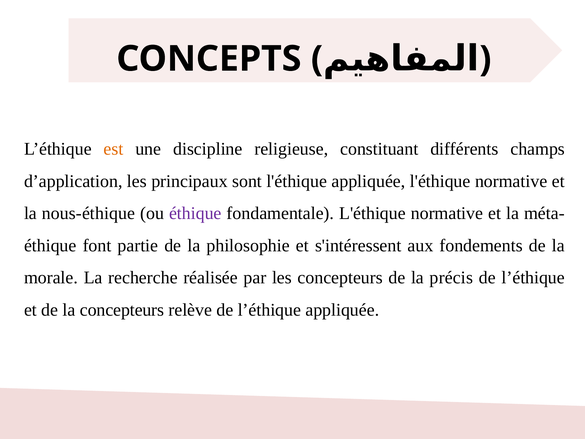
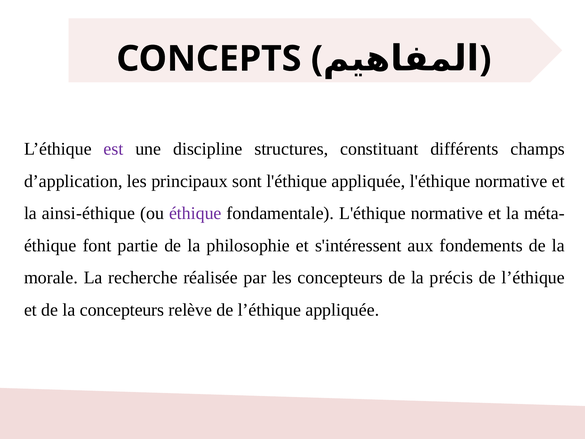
est colour: orange -> purple
religieuse: religieuse -> structures
nous-éthique: nous-éthique -> ainsi-éthique
